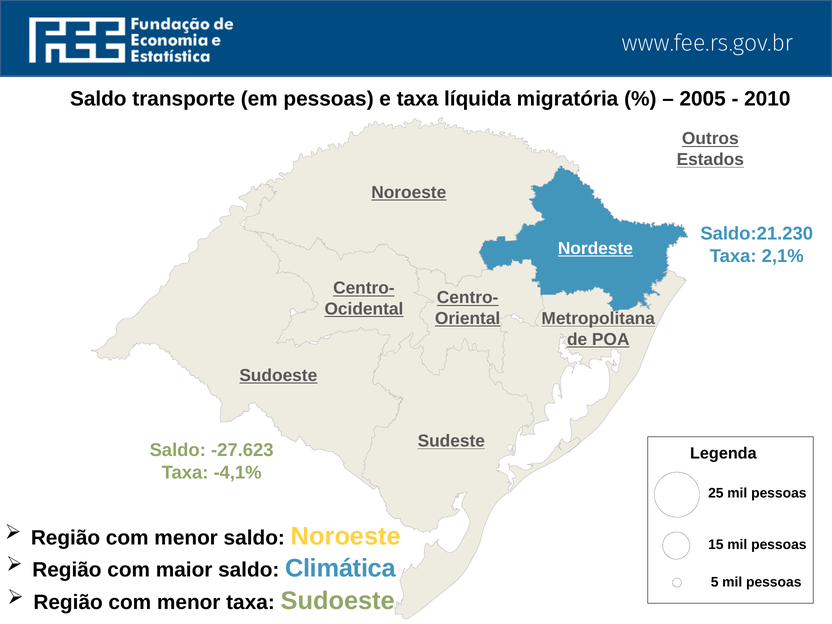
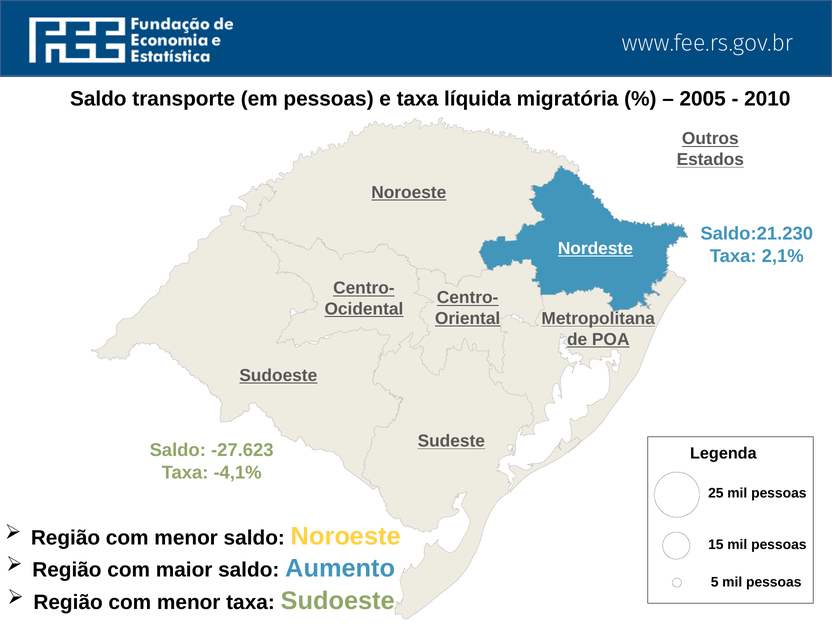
Climática: Climática -> Aumento
